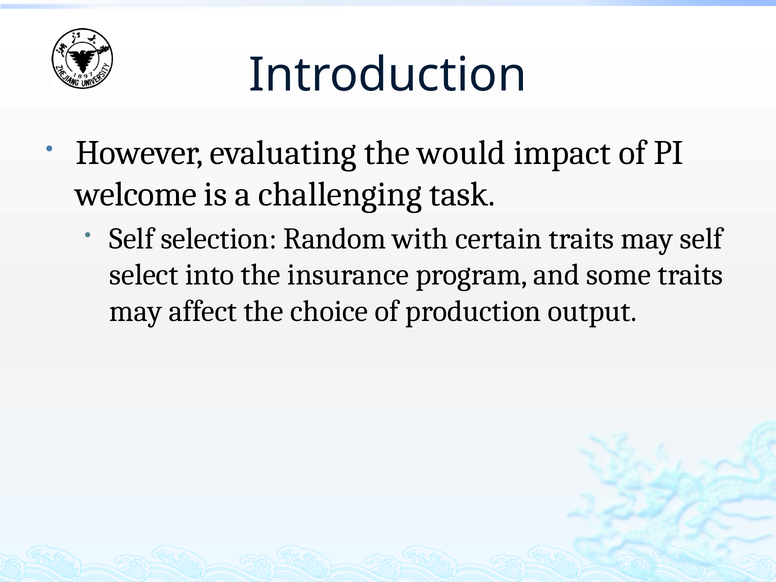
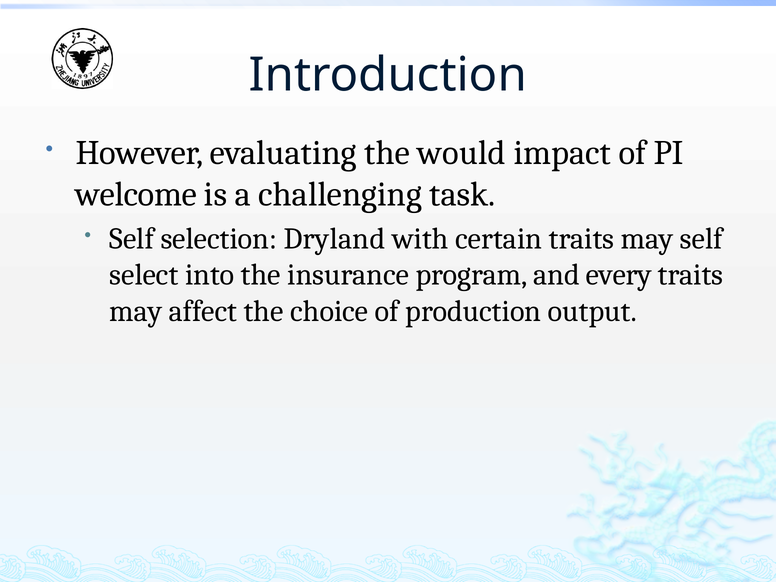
Random: Random -> Dryland
some: some -> every
